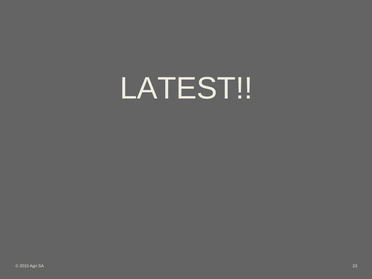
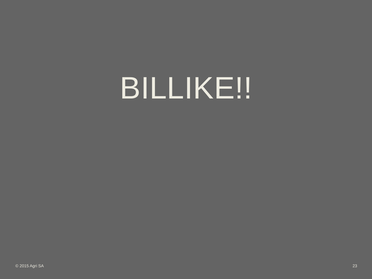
LATEST: LATEST -> BILLIKE
